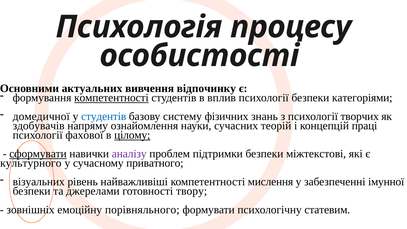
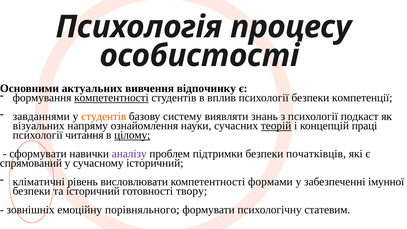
категоріями: категоріями -> компетенції
домедичної: домедичної -> завданнями
студентів at (104, 116) colour: blue -> orange
фізичних: фізичних -> виявляти
творчих: творчих -> подкаст
здобувачів: здобувачів -> візуальних
теорій underline: none -> present
фахової: фахової -> читання
сформувати underline: present -> none
міжтекстові: міжтекстові -> початківців
культурного: культурного -> спрямований
сучасному приватного: приватного -> історичний
візуальних: візуальних -> кліматичні
найважливіші: найважливіші -> висловлювати
мислення: мислення -> формами
та джерелами: джерелами -> історичний
